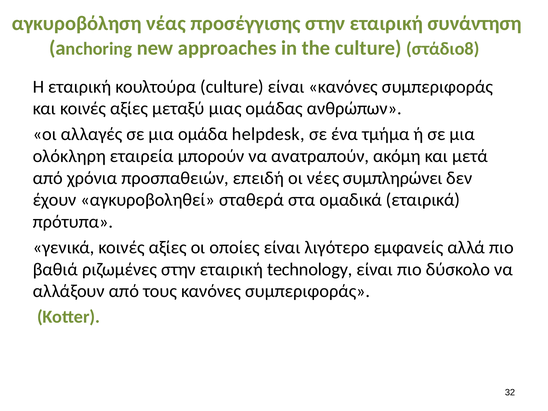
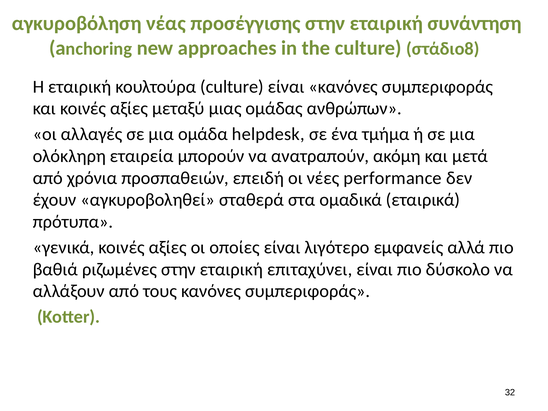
συμπληρώνει: συμπληρώνει -> performance
technology: technology -> επιταχύνει
